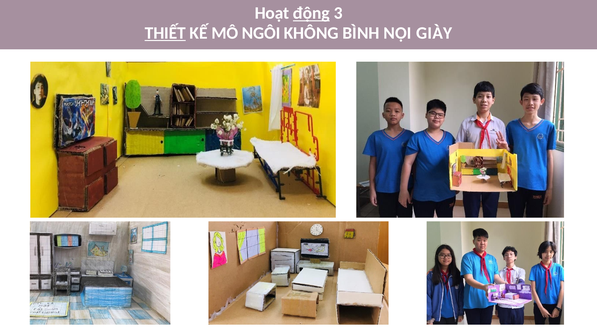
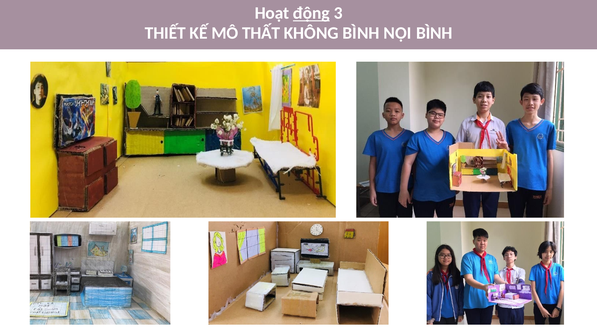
THIẾT underline: present -> none
NGÔI: NGÔI -> THẤT
NỘI GIÀY: GIÀY -> BÌNH
